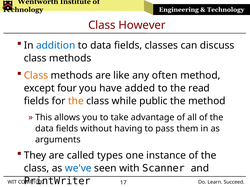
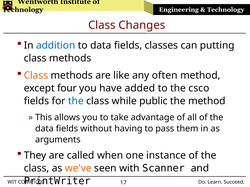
However: However -> Changes
discuss: discuss -> putting
read: read -> csco
the at (76, 101) colour: orange -> blue
types: types -> when
we've colour: blue -> orange
